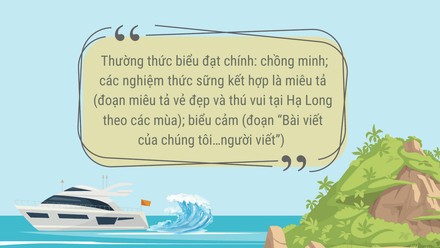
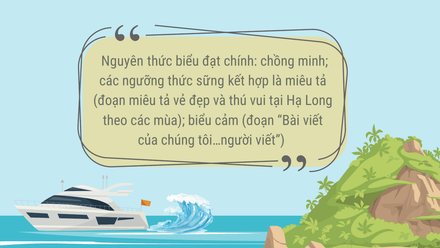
Thường: Thường -> Nguyên
nghiệm: nghiệm -> ngưỡng
